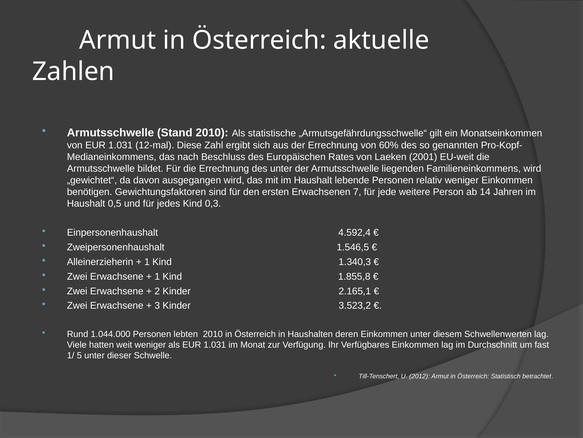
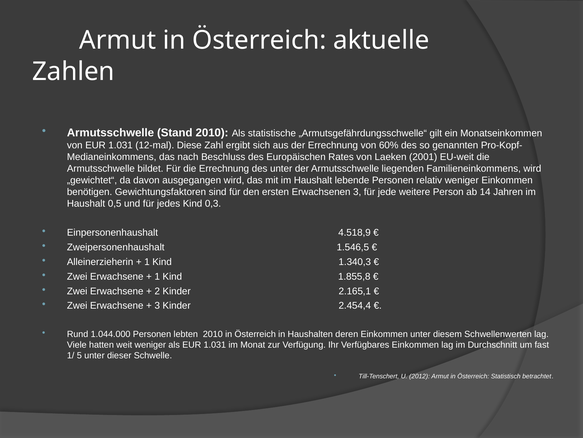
Erwachsenen 7: 7 -> 3
4.592,4: 4.592,4 -> 4.518,9
3.523,2: 3.523,2 -> 2.454,4
